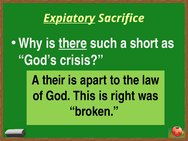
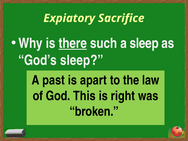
Expiatory underline: present -> none
a short: short -> sleep
God’s crisis: crisis -> sleep
their: their -> past
